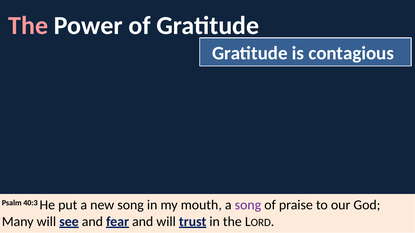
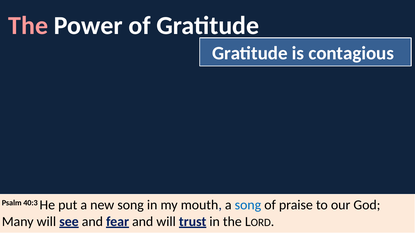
song at (248, 205) colour: purple -> blue
